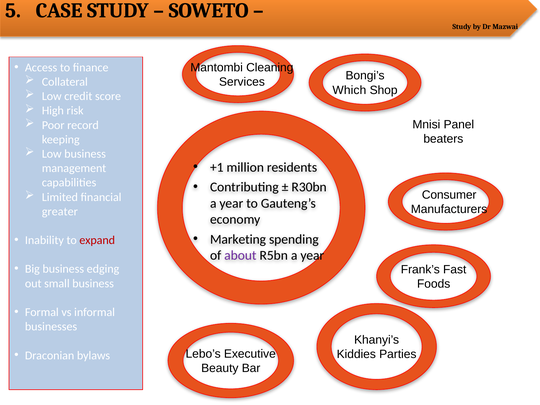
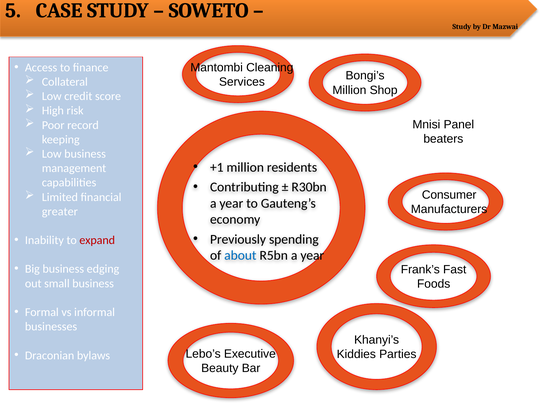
Which at (349, 90): Which -> Million
Marketing: Marketing -> Previously
about colour: purple -> blue
